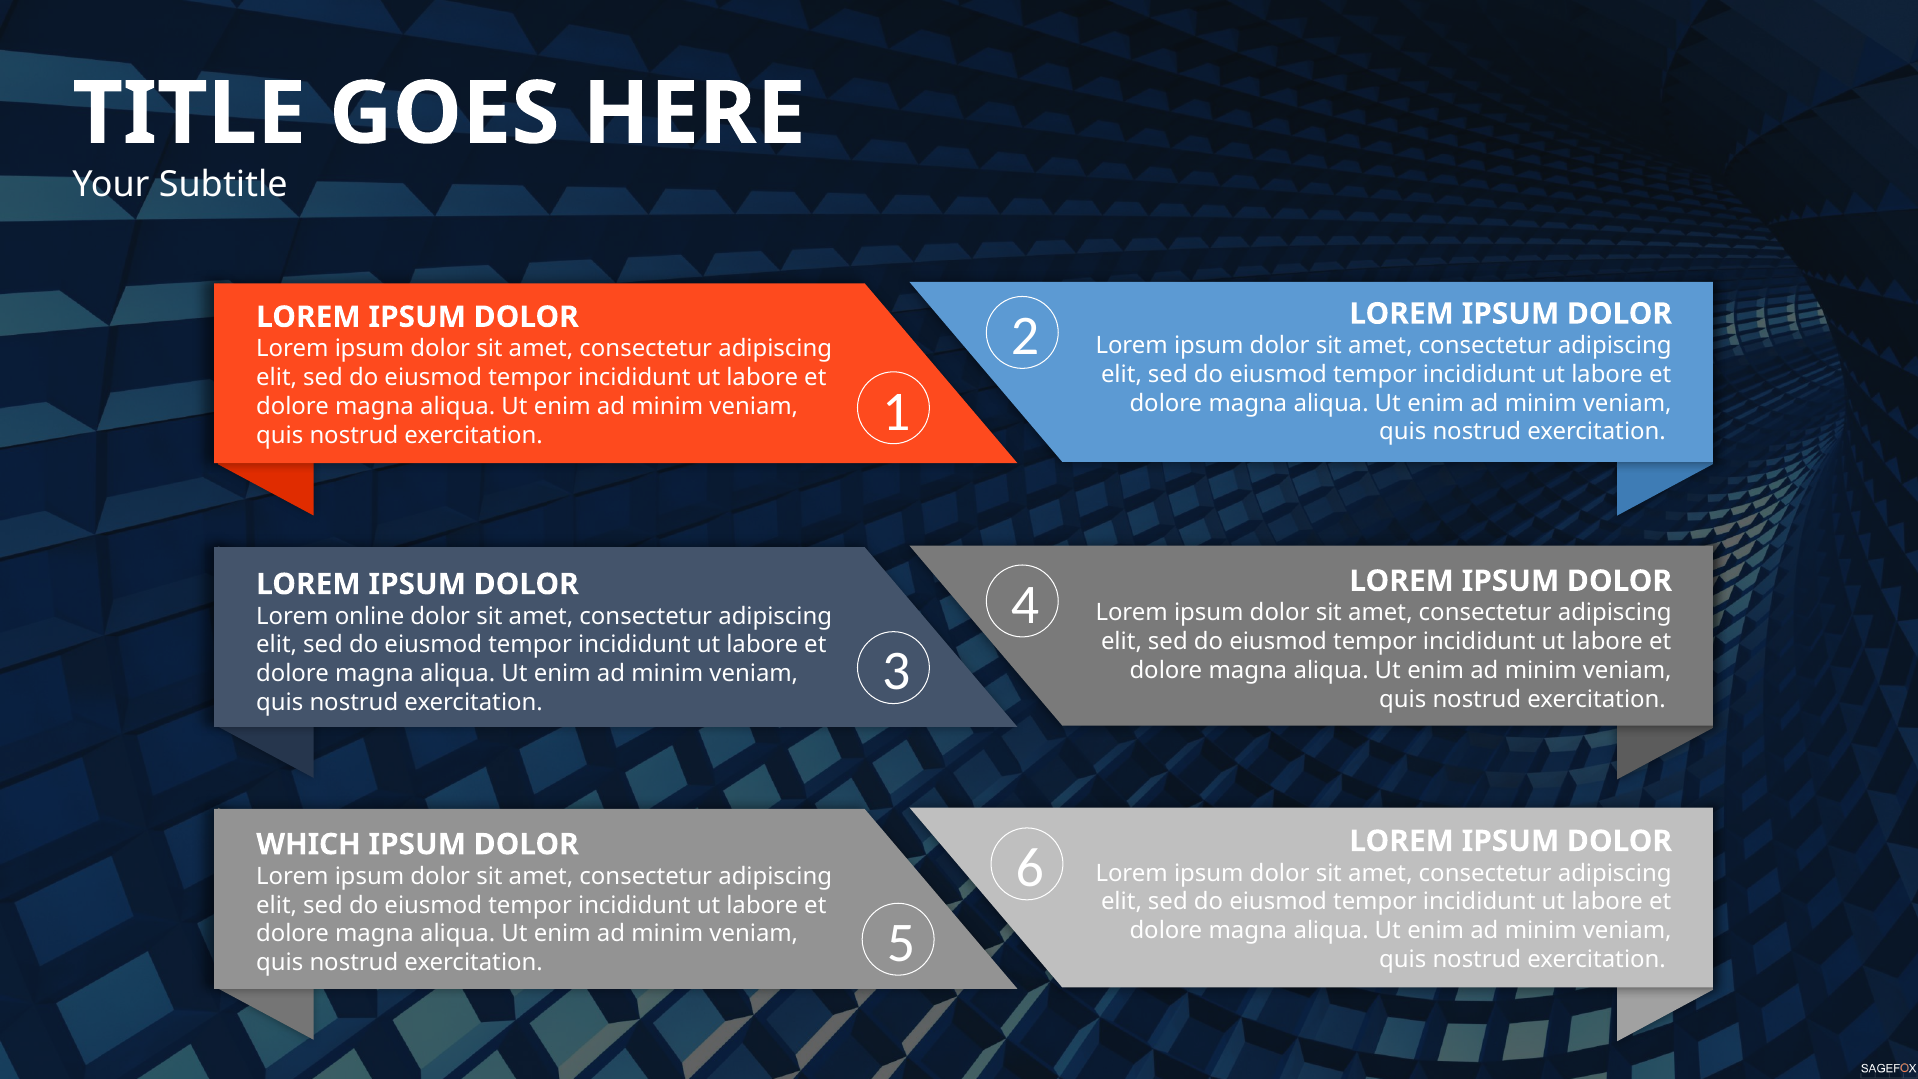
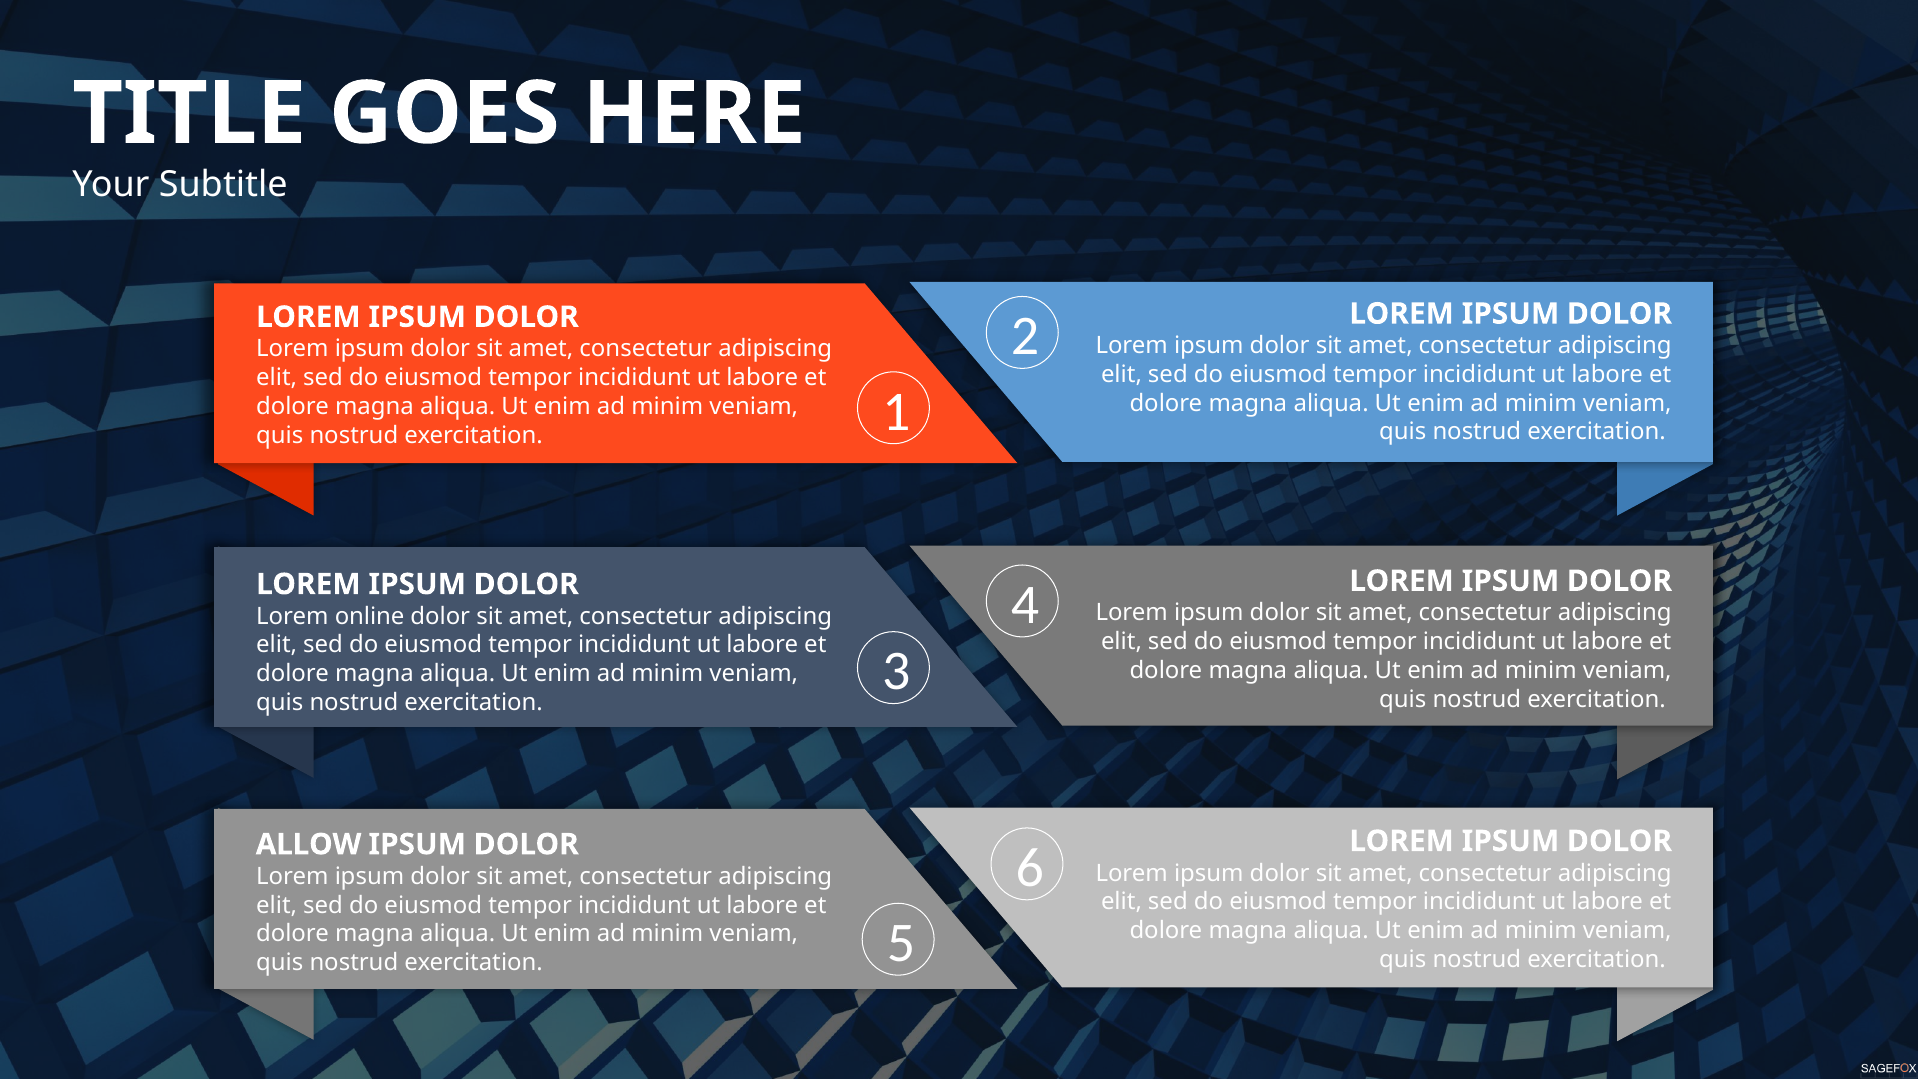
WHICH: WHICH -> ALLOW
